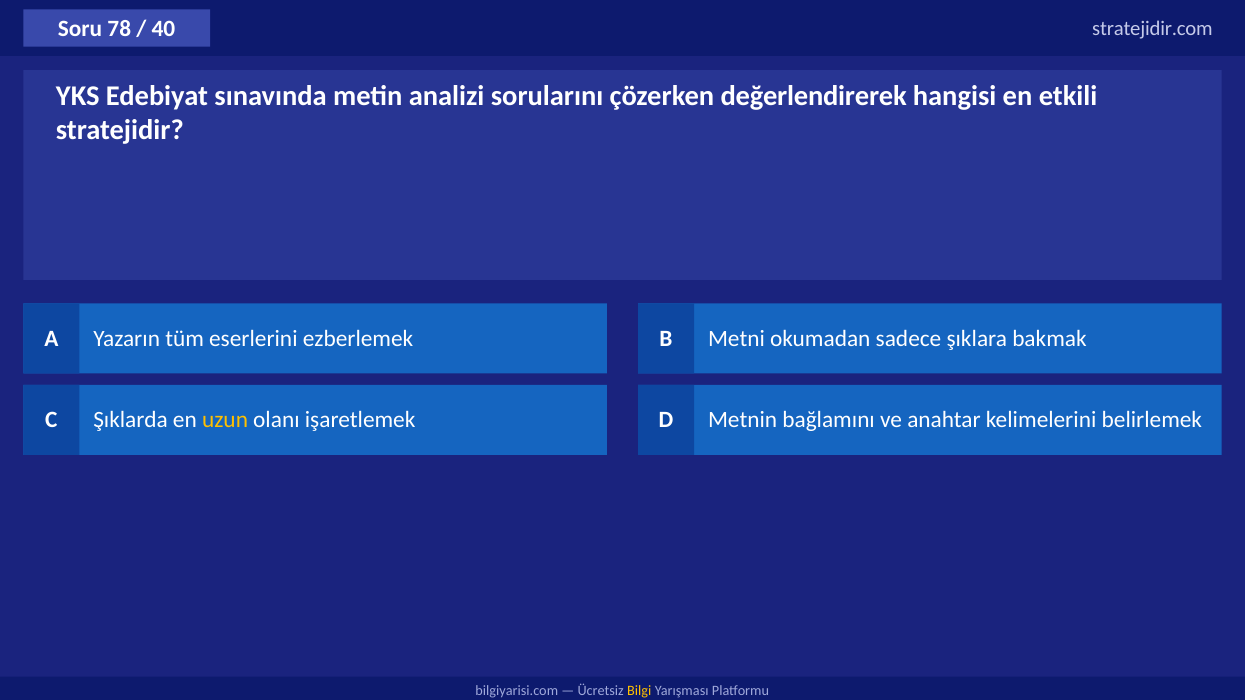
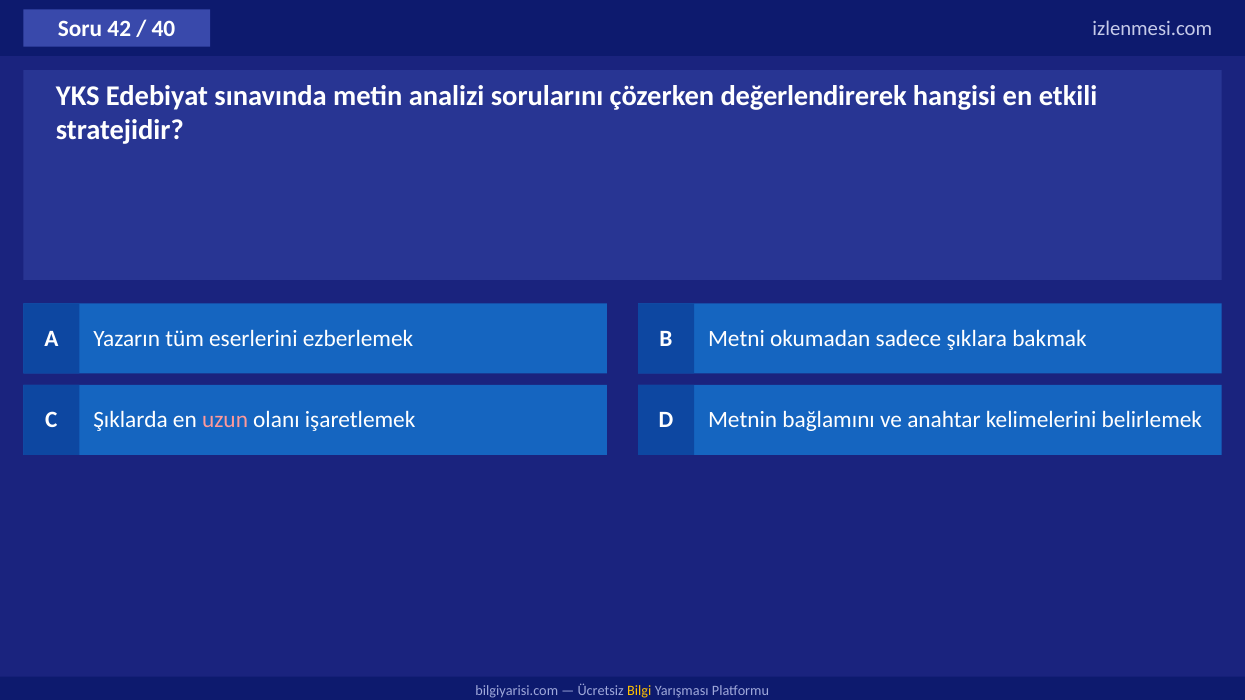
78: 78 -> 42
stratejidir.com: stratejidir.com -> izlenmesi.com
uzun colour: yellow -> pink
